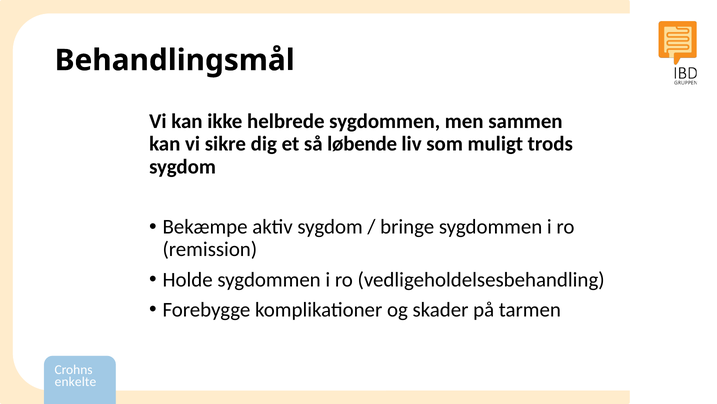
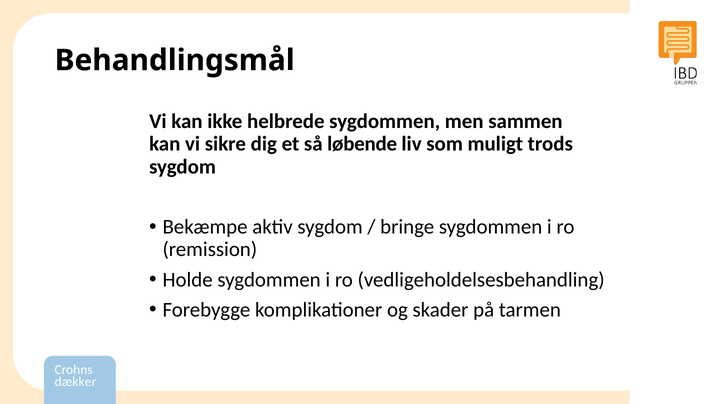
enkelte: enkelte -> dækker
